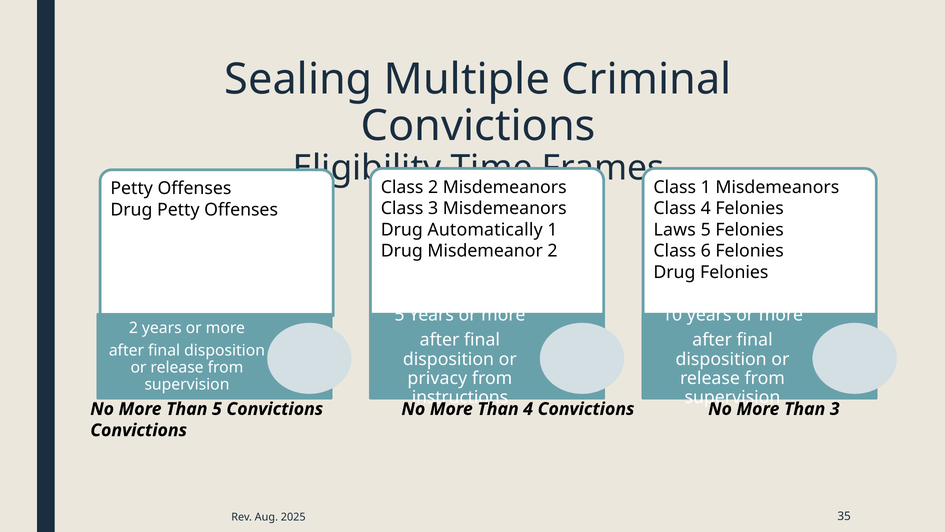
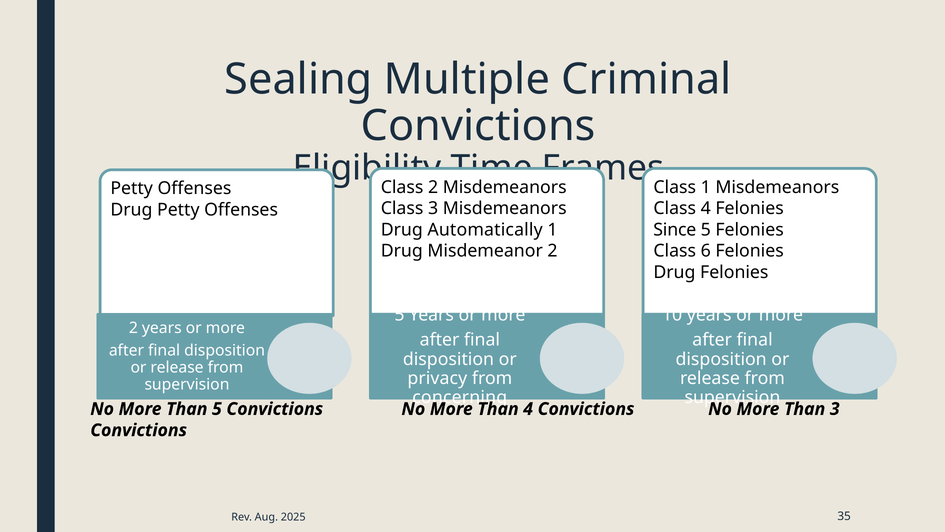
Laws: Laws -> Since
instructions: instructions -> concerning
